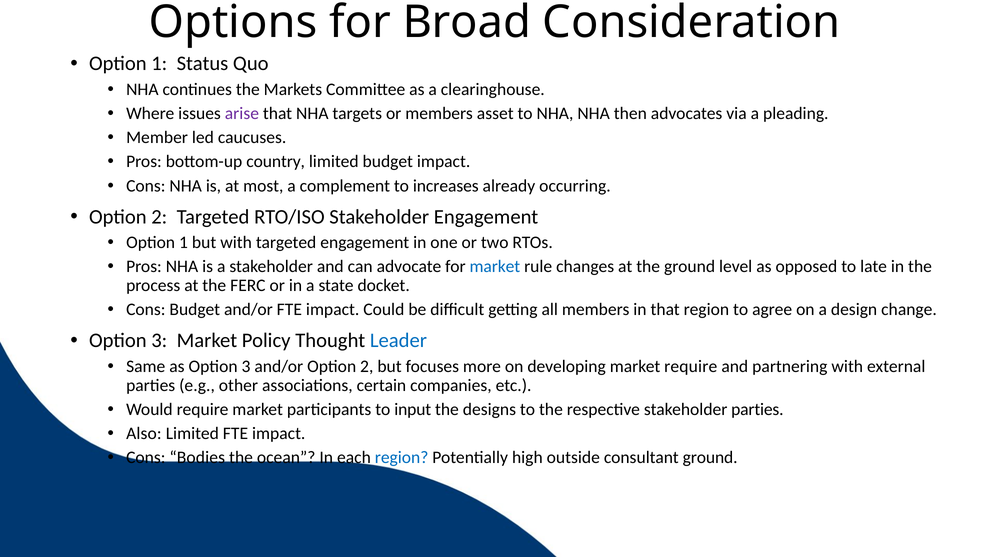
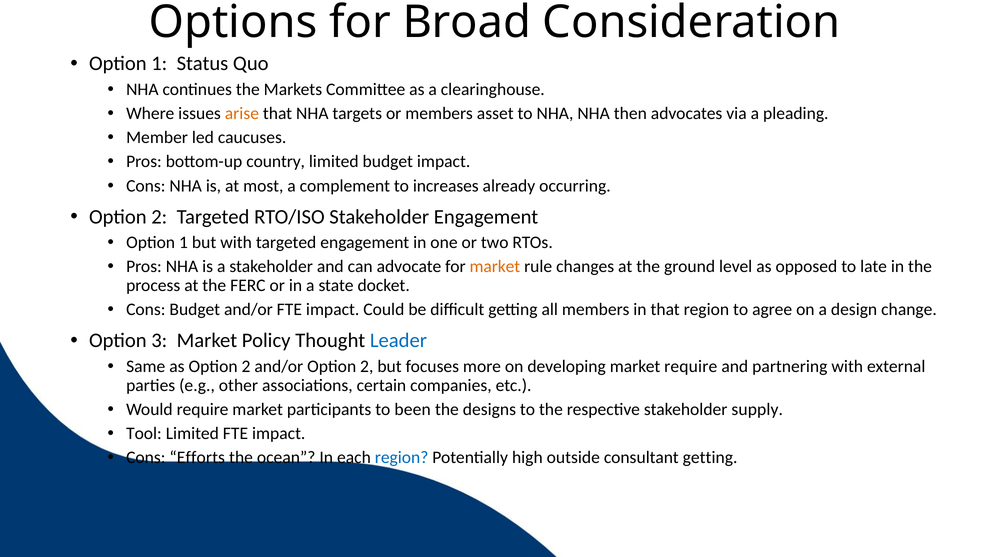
arise colour: purple -> orange
market at (495, 267) colour: blue -> orange
as Option 3: 3 -> 2
input: input -> been
stakeholder parties: parties -> supply
Also: Also -> Tool
Bodies: Bodies -> Efforts
consultant ground: ground -> getting
